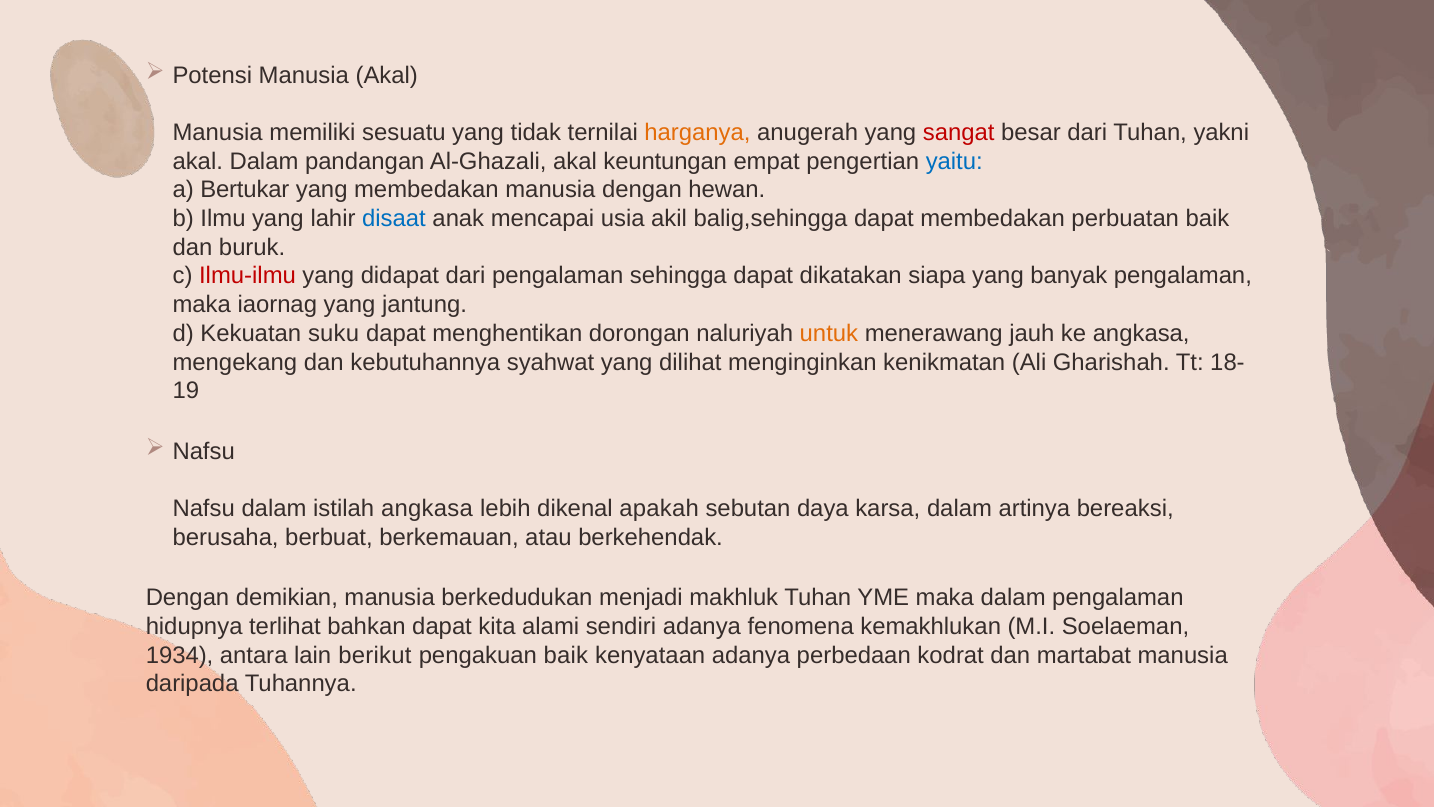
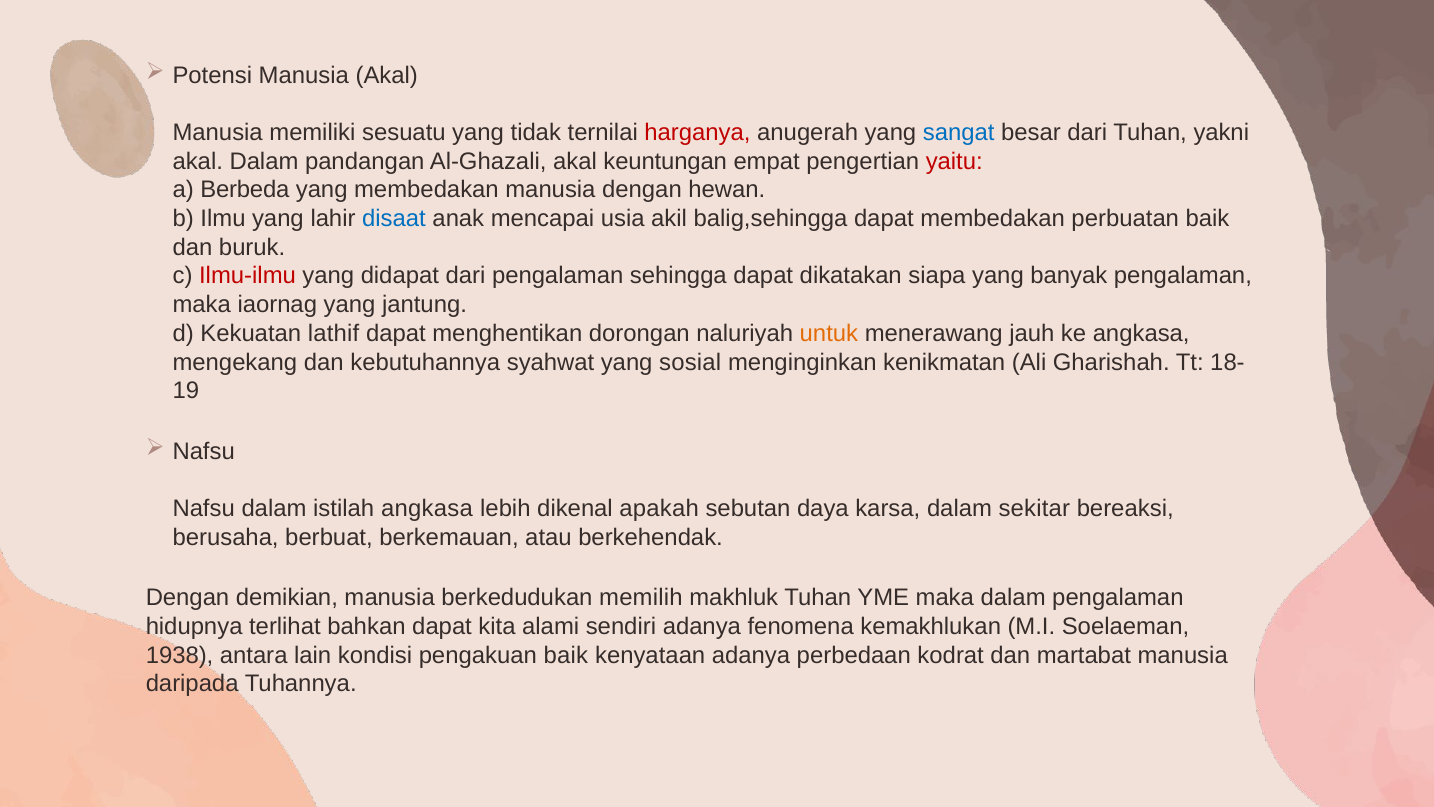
harganya colour: orange -> red
sangat colour: red -> blue
yaitu colour: blue -> red
Bertukar: Bertukar -> Berbeda
suku: suku -> lathif
dilihat: dilihat -> sosial
artinya: artinya -> sekitar
menjadi: menjadi -> memilih
1934: 1934 -> 1938
berikut: berikut -> kondisi
